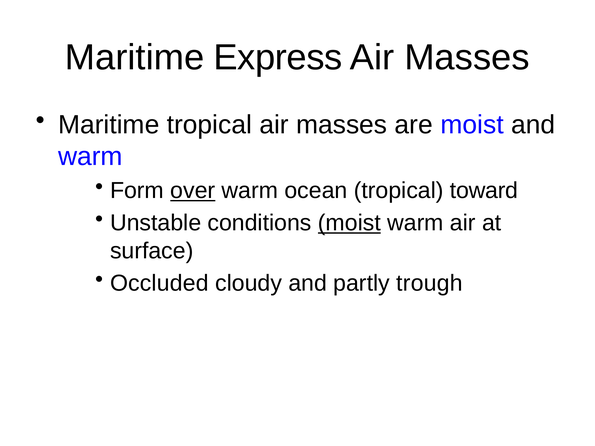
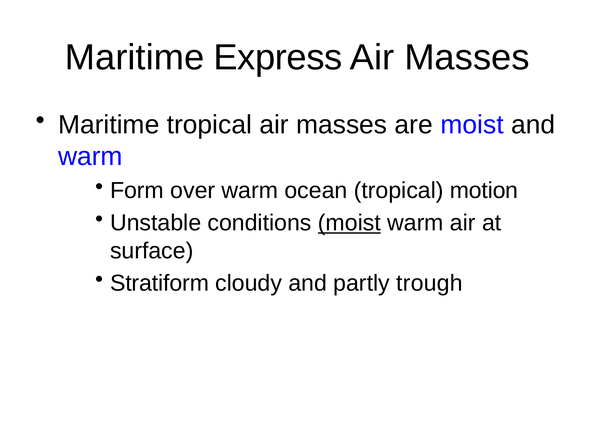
over underline: present -> none
toward: toward -> motion
Occluded: Occluded -> Stratiform
